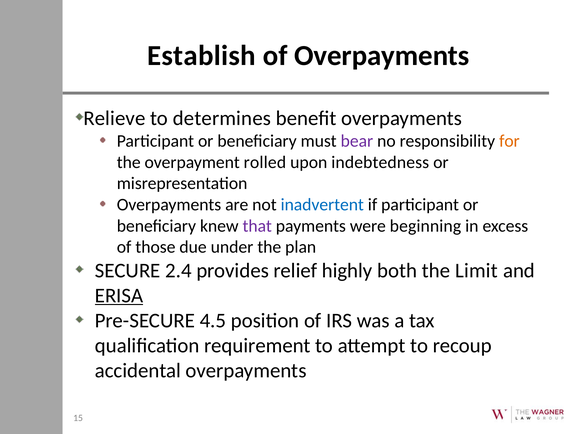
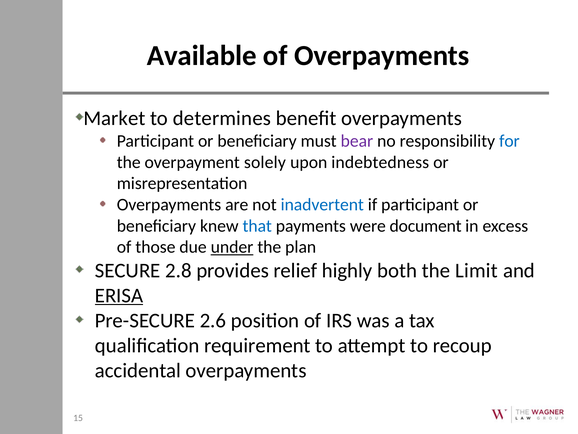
Establish: Establish -> Available
Relieve: Relieve -> Market
for colour: orange -> blue
rolled: rolled -> solely
that colour: purple -> blue
beginning: beginning -> document
under underline: none -> present
2.4: 2.4 -> 2.8
4.5: 4.5 -> 2.6
